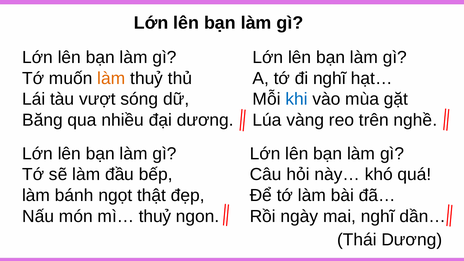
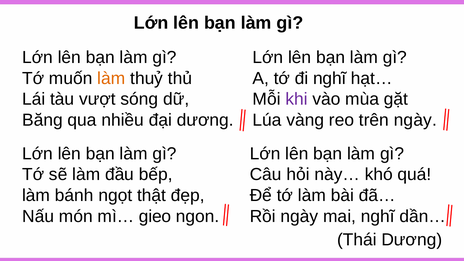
khi colour: blue -> purple
trên nghề: nghề -> ngày
mì… thuỷ: thuỷ -> gieo
